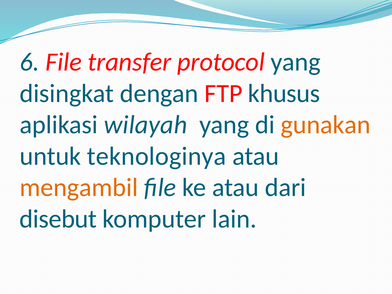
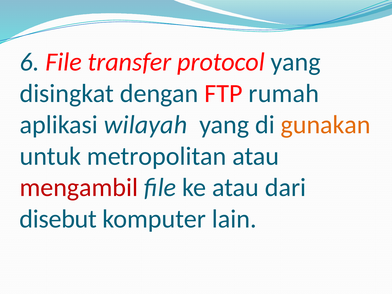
khusus: khusus -> rumah
teknologinya: teknologinya -> metropolitan
mengambil colour: orange -> red
